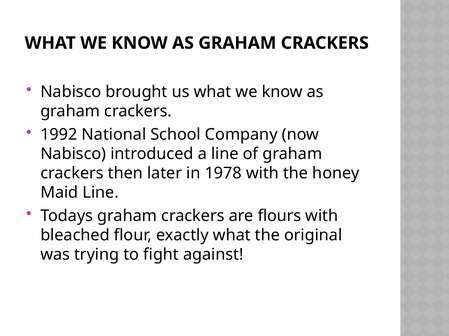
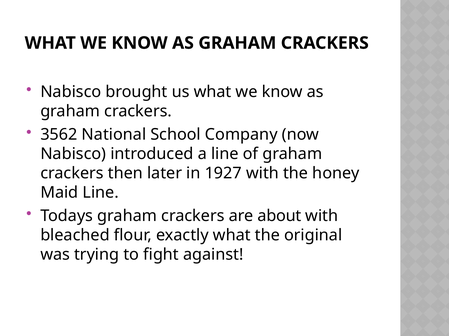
1992: 1992 -> 3562
1978: 1978 -> 1927
flours: flours -> about
